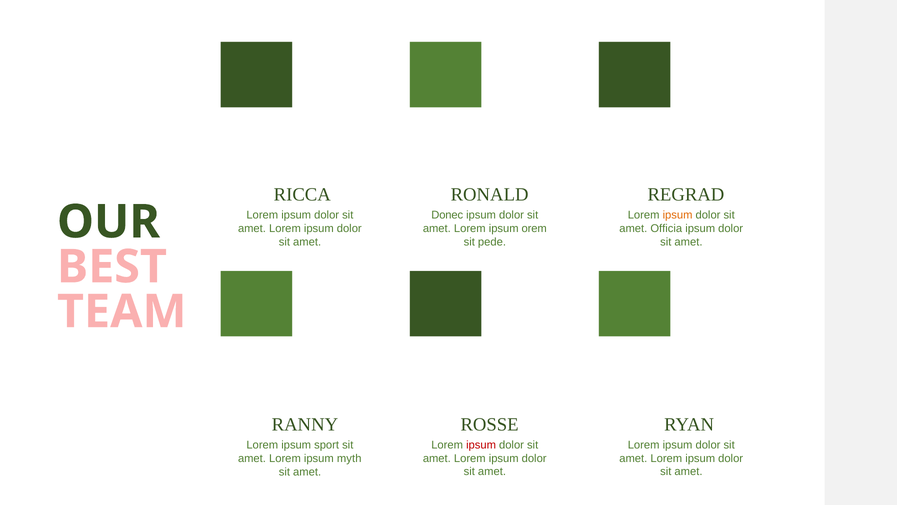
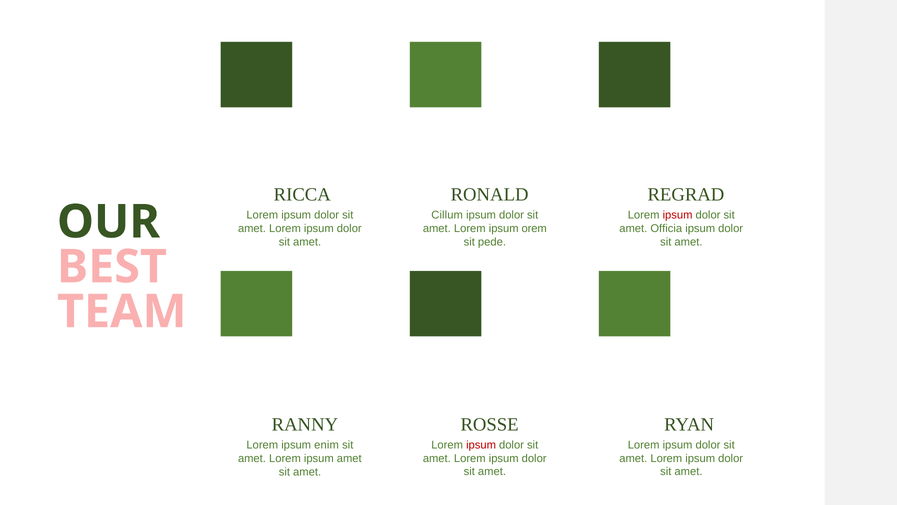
Donec: Donec -> Cillum
ipsum at (678, 215) colour: orange -> red
sport: sport -> enim
ipsum myth: myth -> amet
